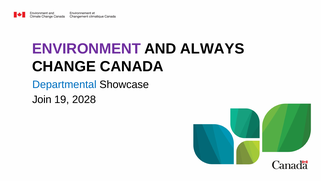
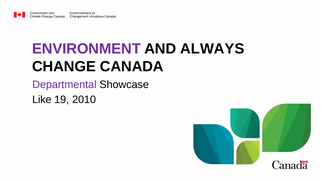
Departmental colour: blue -> purple
Join: Join -> Like
2028: 2028 -> 2010
